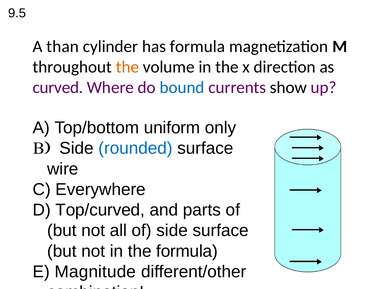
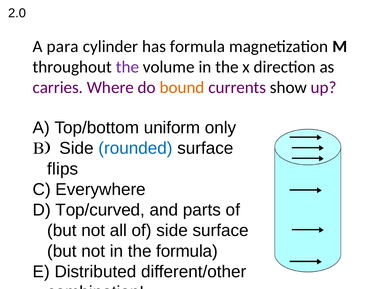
9.5: 9.5 -> 2.0
than: than -> para
the at (127, 67) colour: orange -> purple
curved: curved -> carries
bound colour: blue -> orange
wire: wire -> flips
Magnitude: Magnitude -> Distributed
